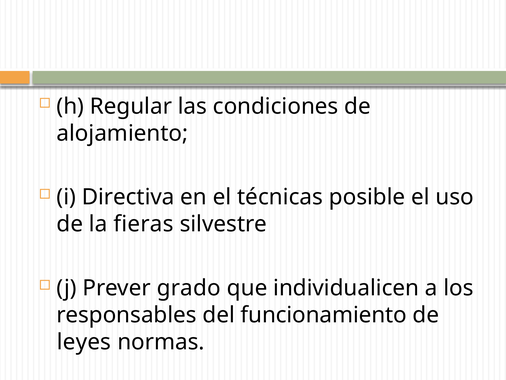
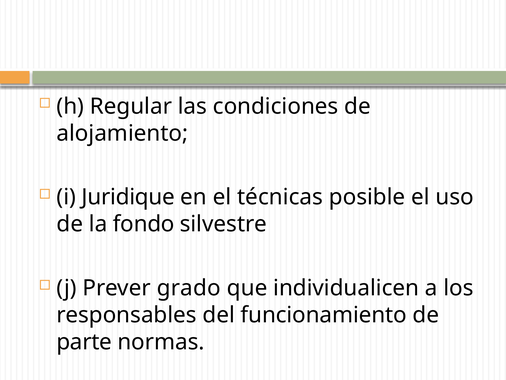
Directiva: Directiva -> Juridique
fieras: fieras -> fondo
leyes: leyes -> parte
